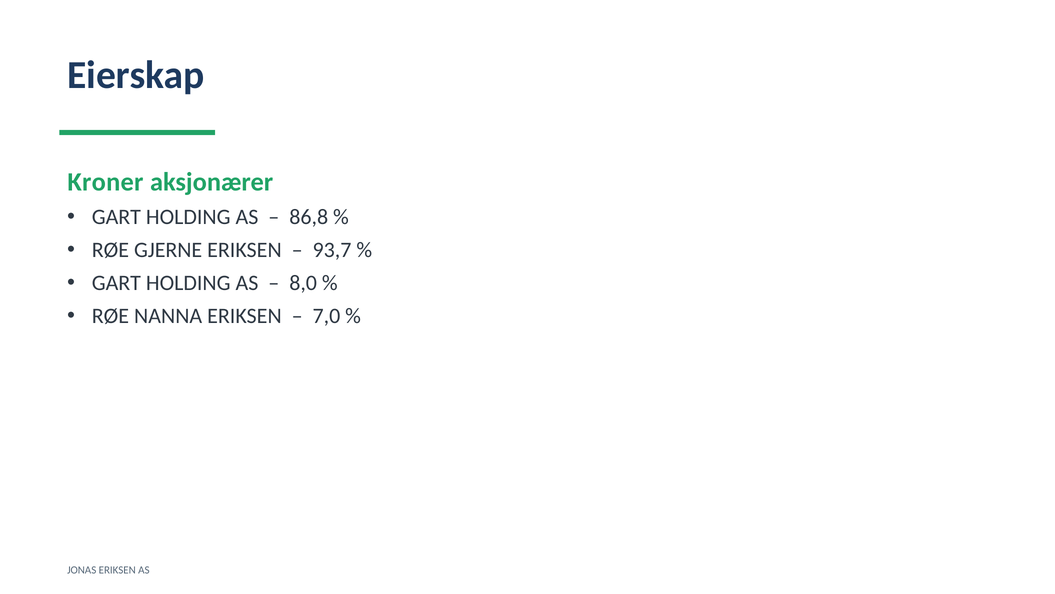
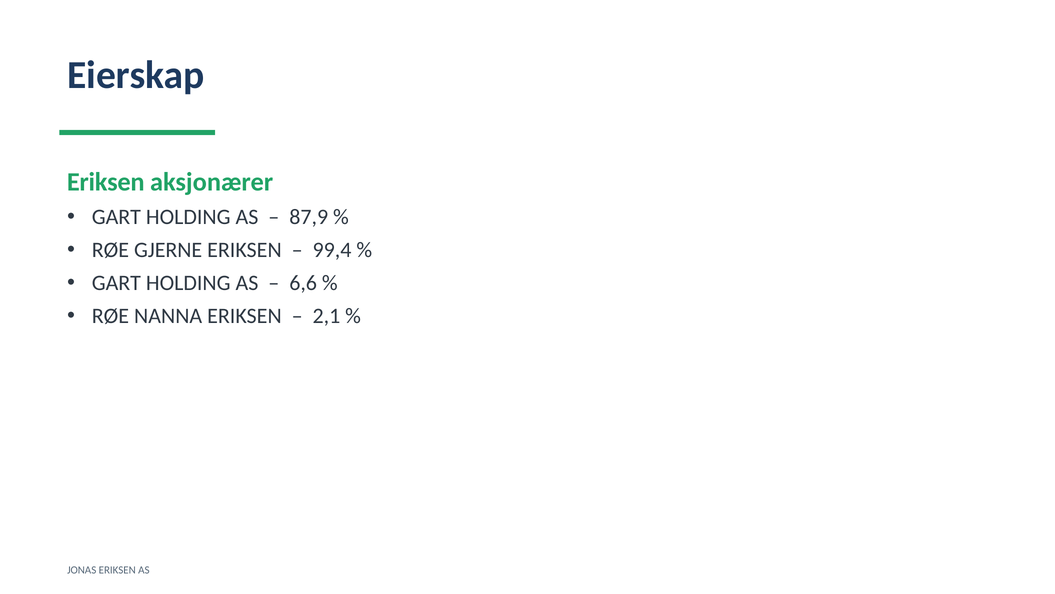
Kroner at (105, 182): Kroner -> Eriksen
86,8: 86,8 -> 87,9
93,7: 93,7 -> 99,4
8,0: 8,0 -> 6,6
7,0: 7,0 -> 2,1
